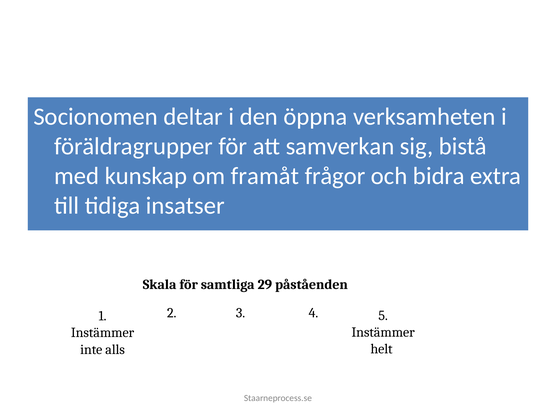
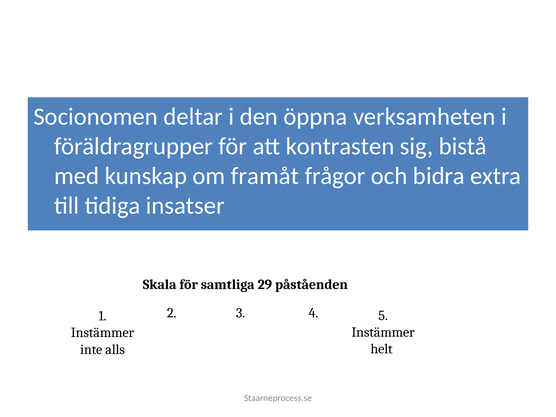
samverkan: samverkan -> kontrasten
